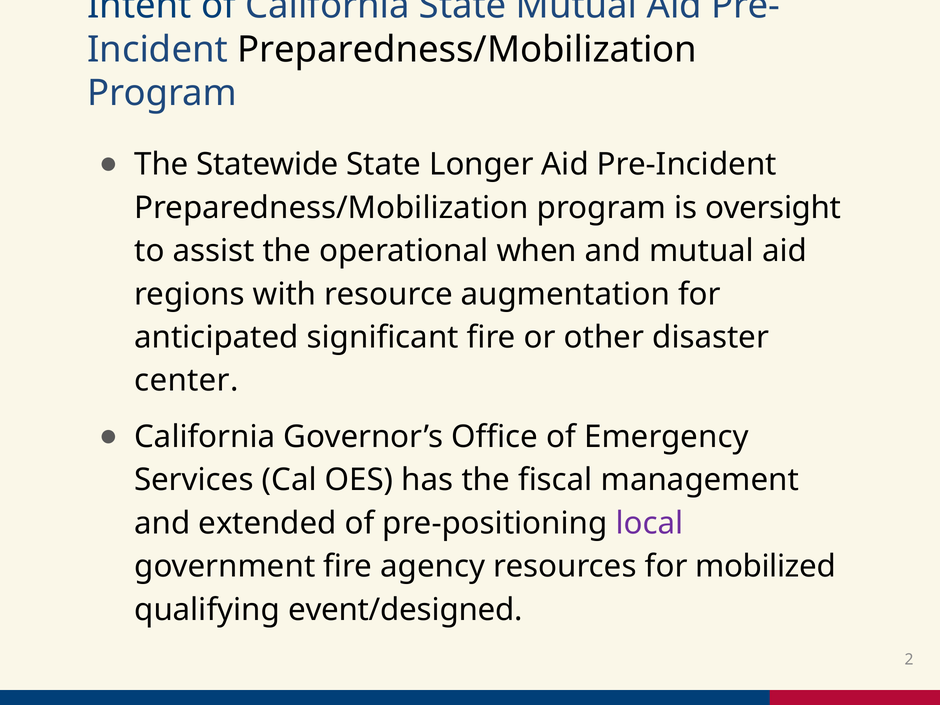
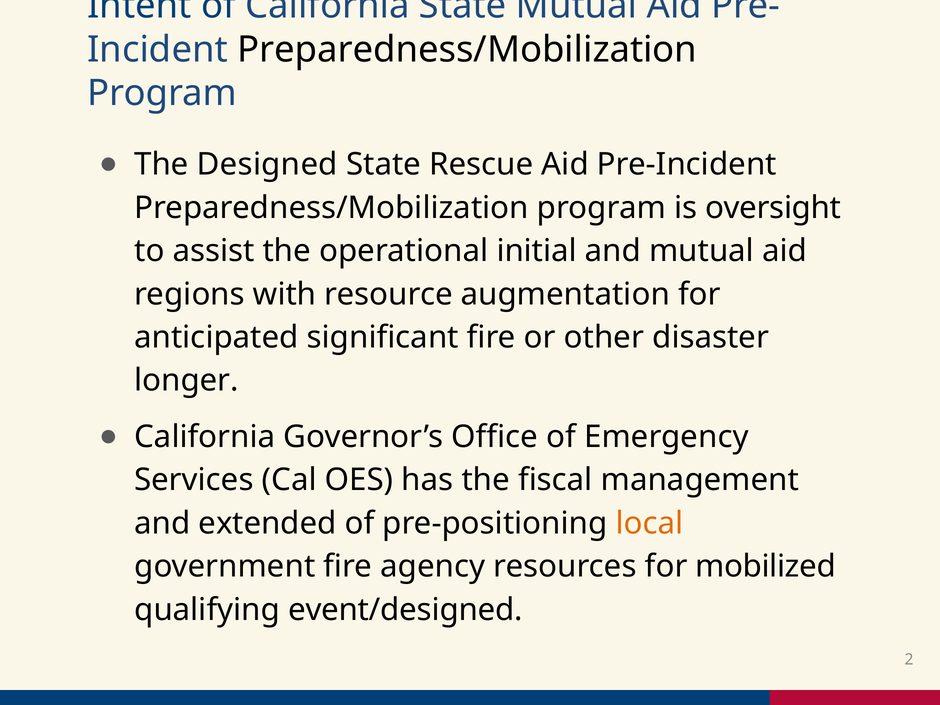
Statewide: Statewide -> Designed
Longer: Longer -> Rescue
when: when -> initial
center: center -> longer
local colour: purple -> orange
